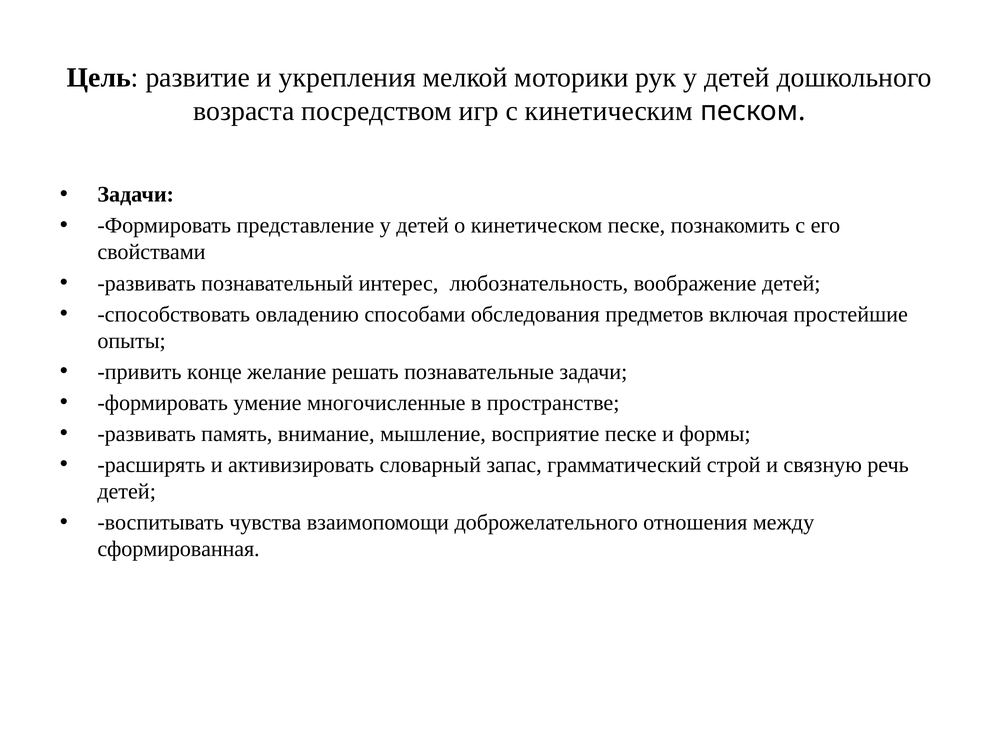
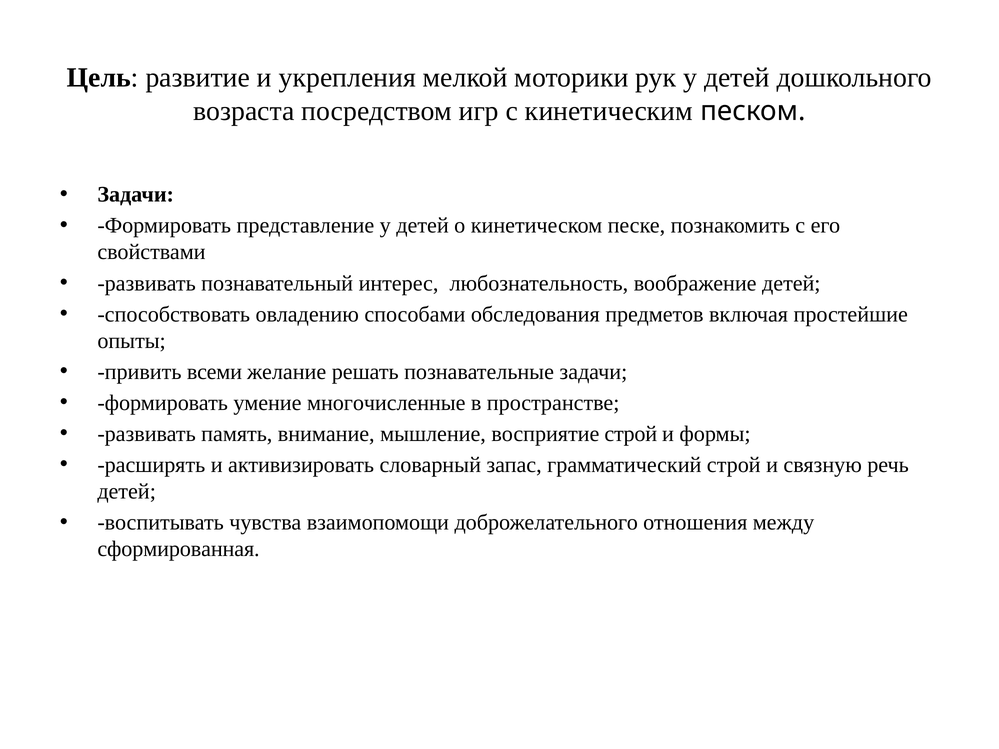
конце: конце -> всеми
восприятие песке: песке -> строй
